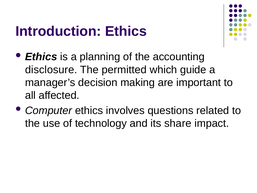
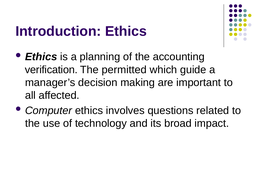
disclosure: disclosure -> verification
share: share -> broad
